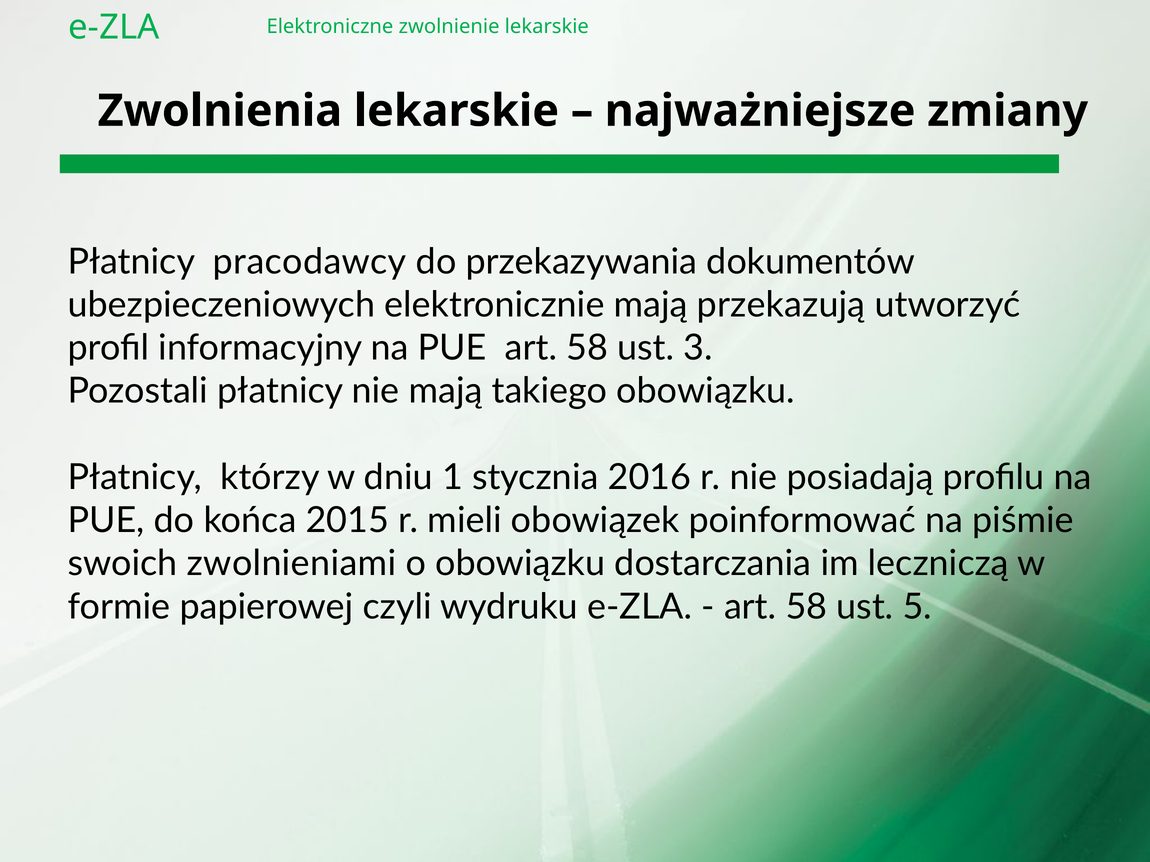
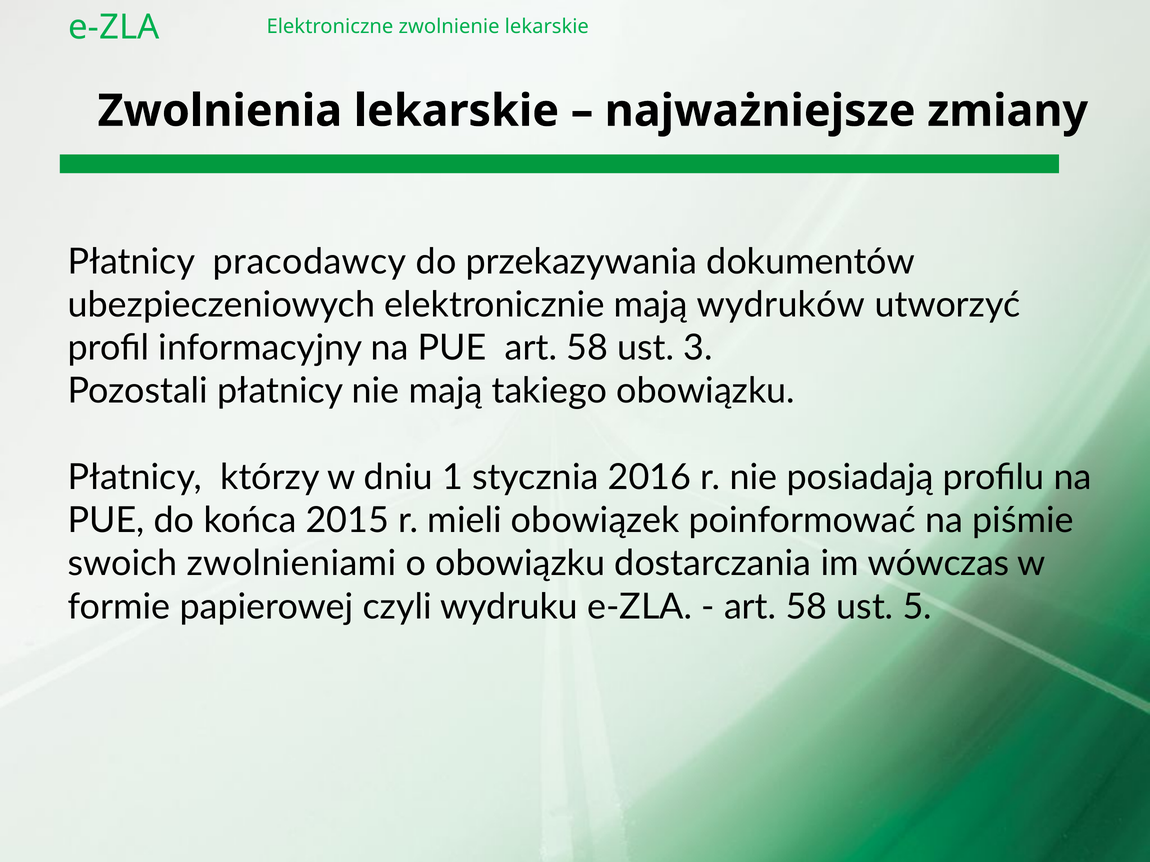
przekazują: przekazują -> wydruków
leczniczą: leczniczą -> wówczas
